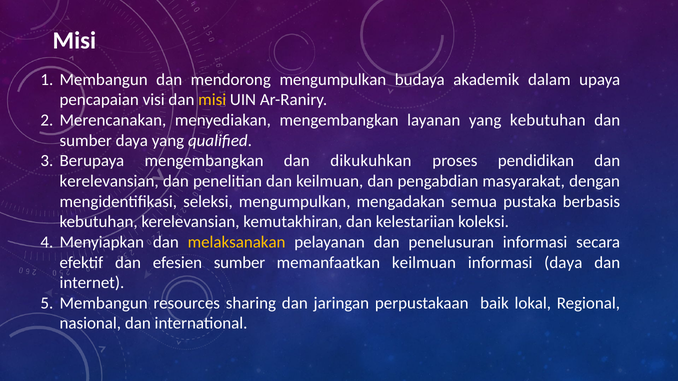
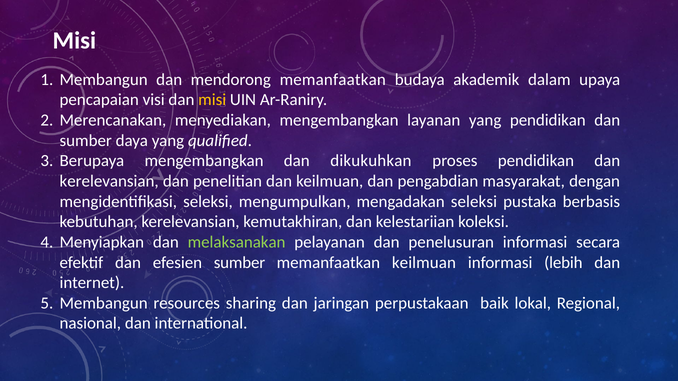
mendorong mengumpulkan: mengumpulkan -> memanfaatkan
yang kebutuhan: kebutuhan -> pendidikan
mengadakan semua: semua -> seleksi
melaksanakan colour: yellow -> light green
informasi daya: daya -> lebih
